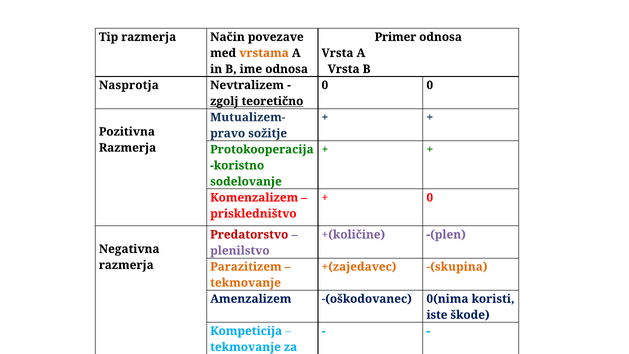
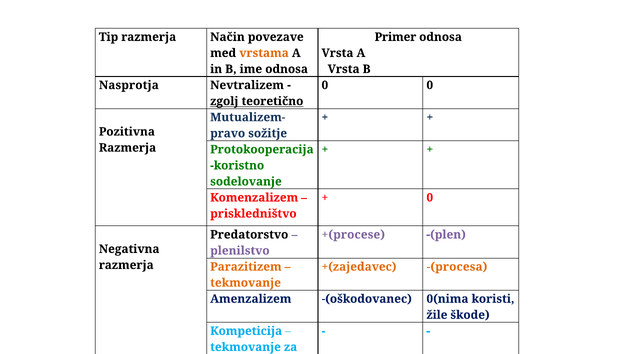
Predatorstvo colour: red -> black
+(količine: +(količine -> +(procese
-(skupina: -(skupina -> -(procesa
iste: iste -> žile
